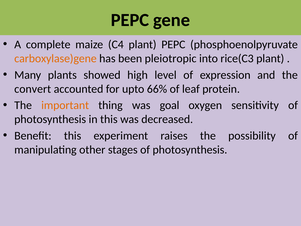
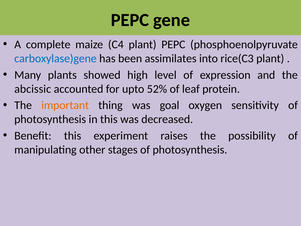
carboxylase)gene colour: orange -> blue
pleiotropic: pleiotropic -> assimilates
convert: convert -> abcissic
66%: 66% -> 52%
